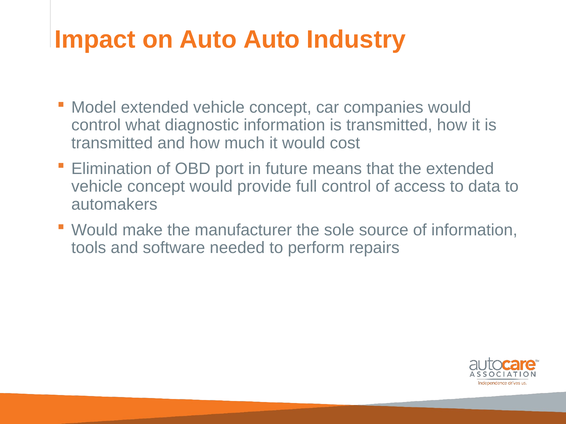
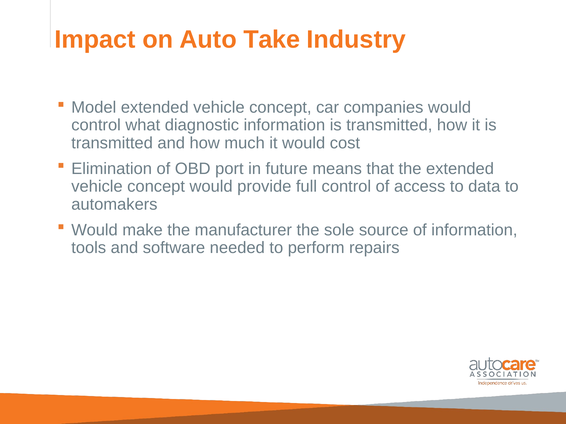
Auto Auto: Auto -> Take
